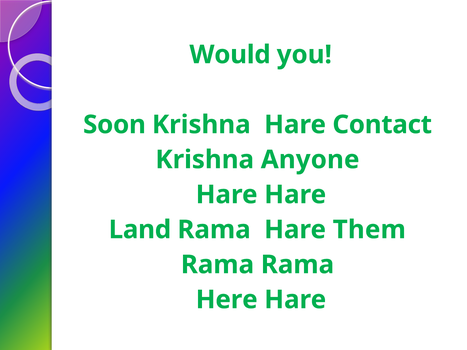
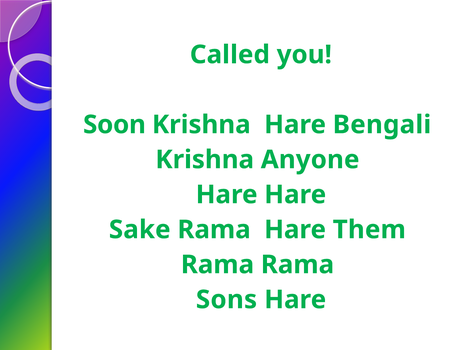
Would: Would -> Called
Contact: Contact -> Bengali
Land: Land -> Sake
Here: Here -> Sons
